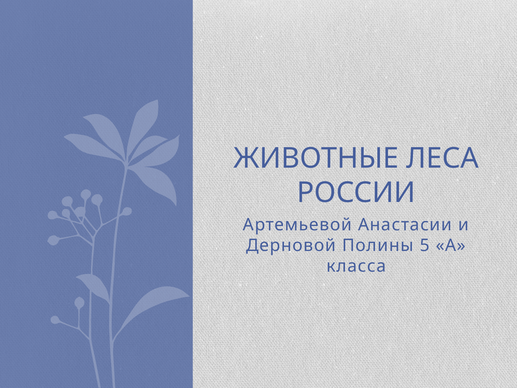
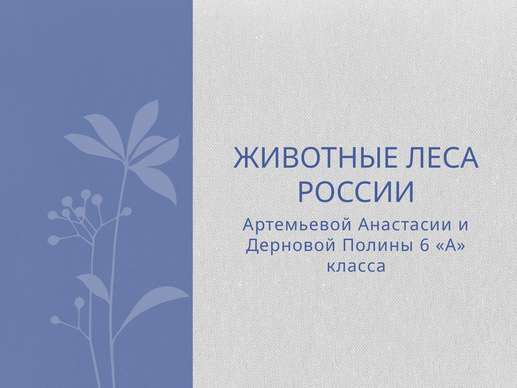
5: 5 -> 6
